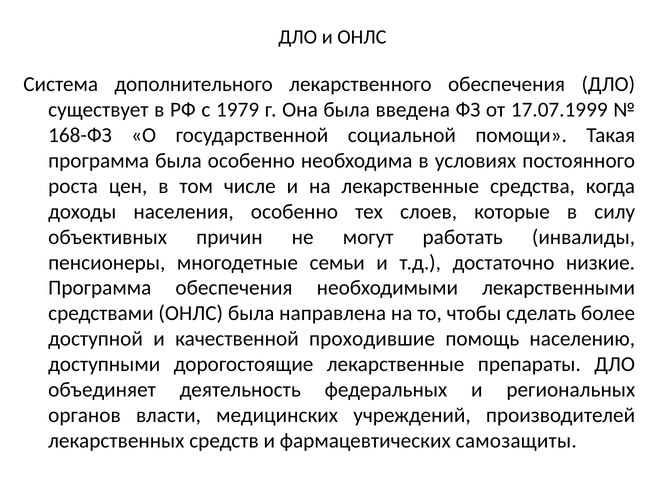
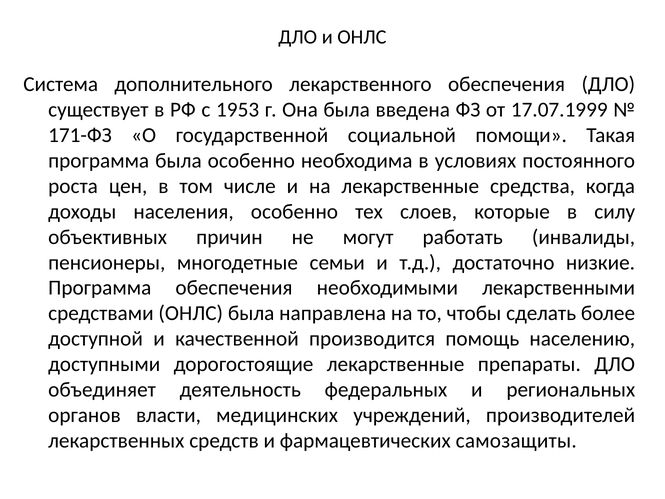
1979: 1979 -> 1953
168-ФЗ: 168-ФЗ -> 171-ФЗ
проходившие: проходившие -> производится
